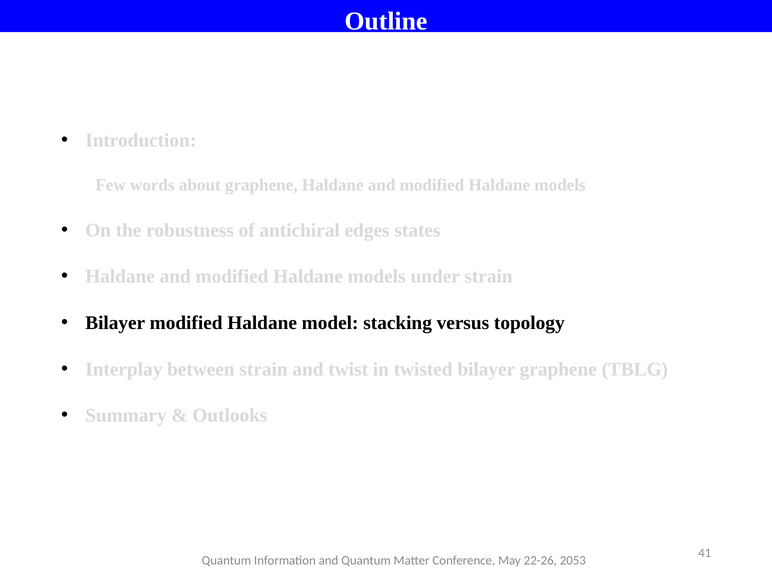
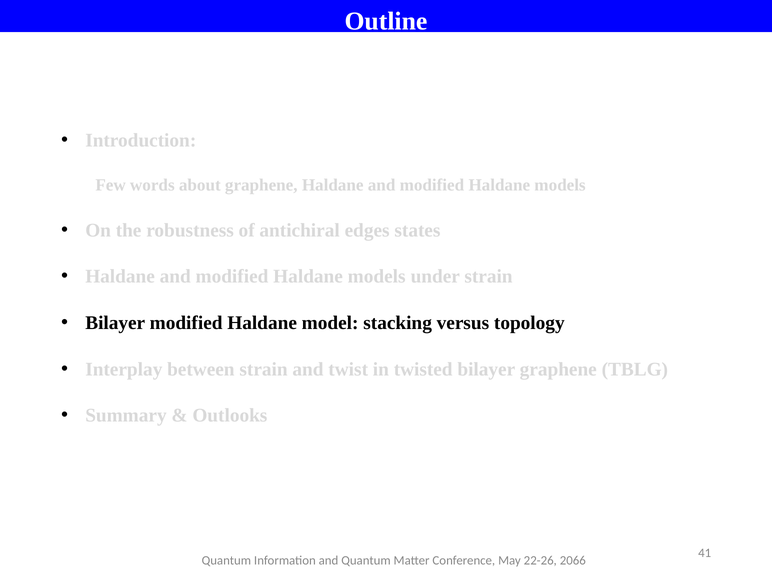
2053: 2053 -> 2066
